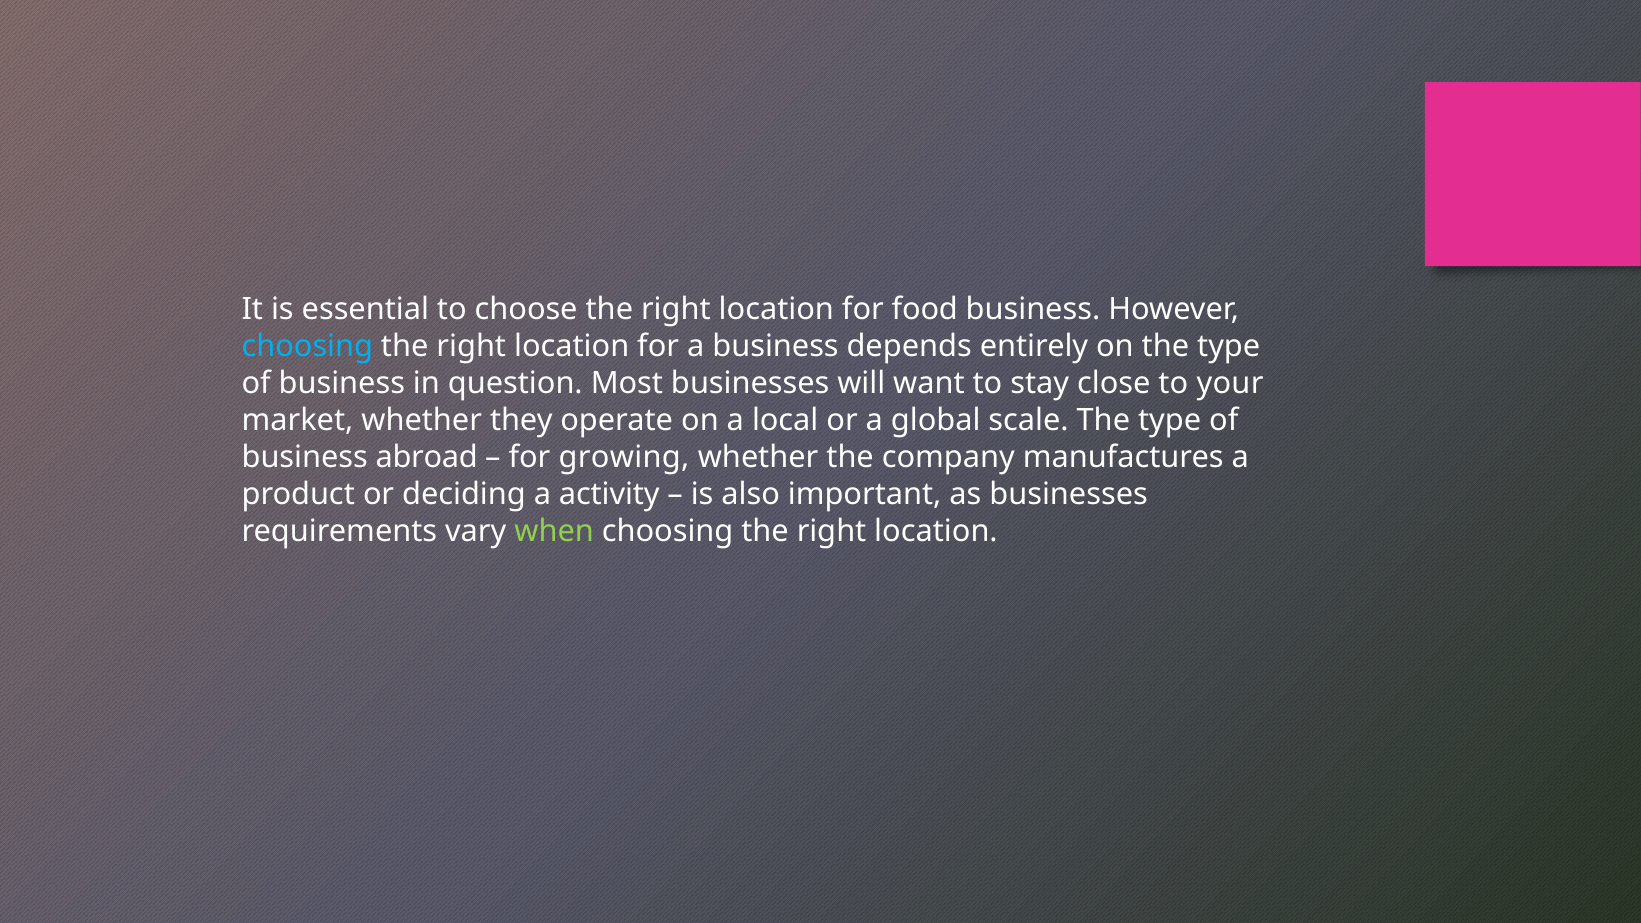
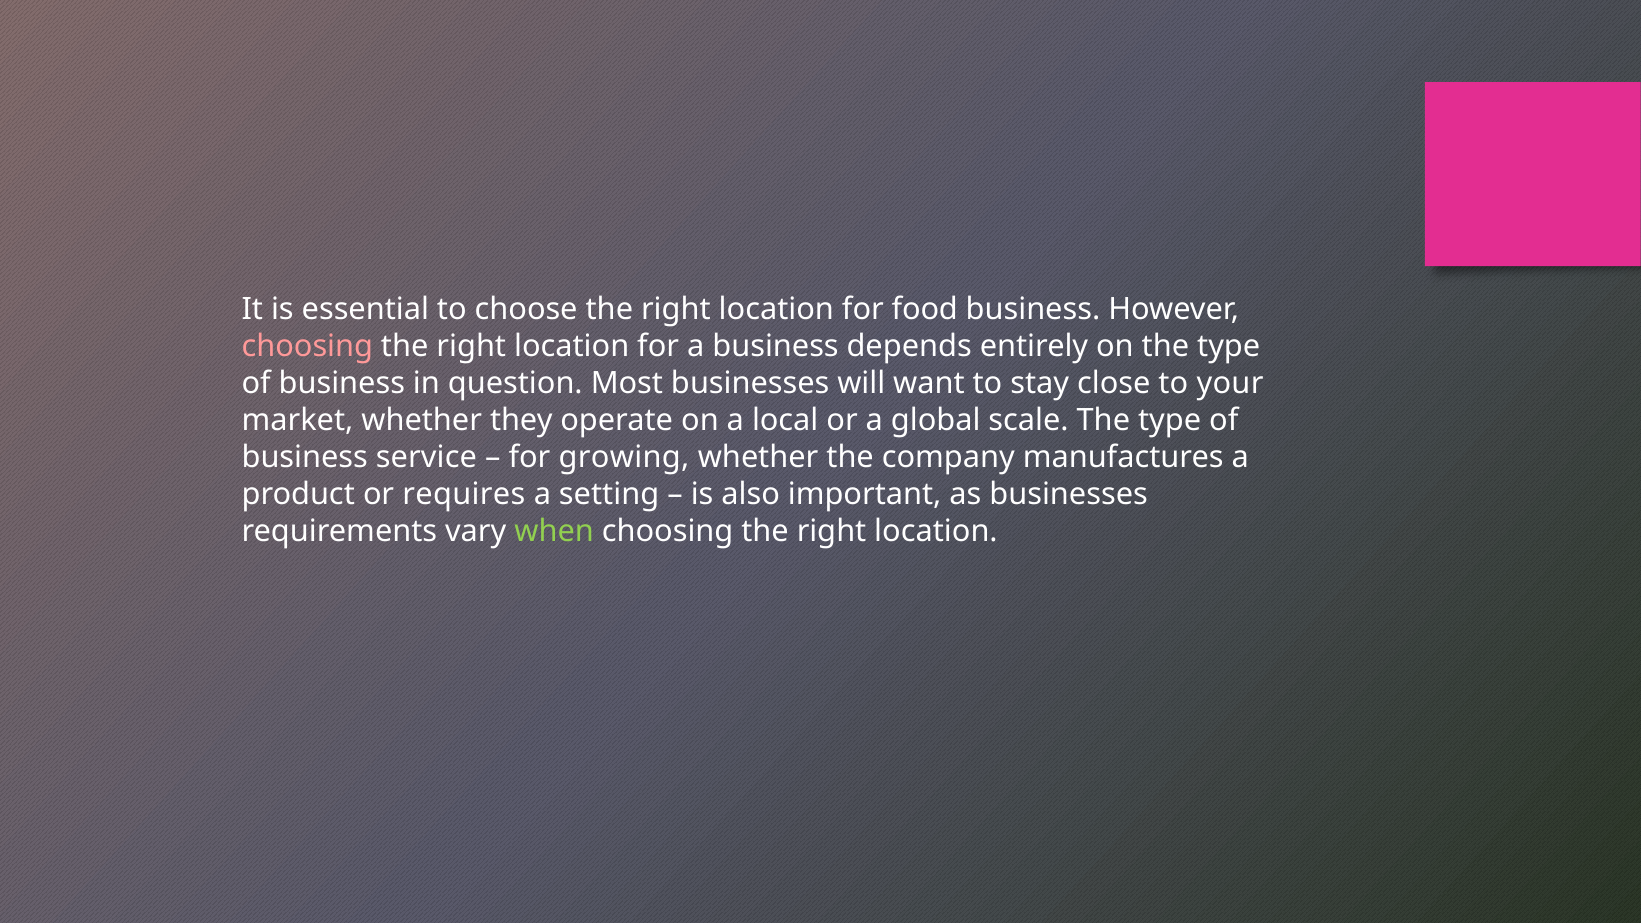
choosing at (307, 346) colour: light blue -> pink
abroad: abroad -> service
deciding: deciding -> requires
activity: activity -> setting
